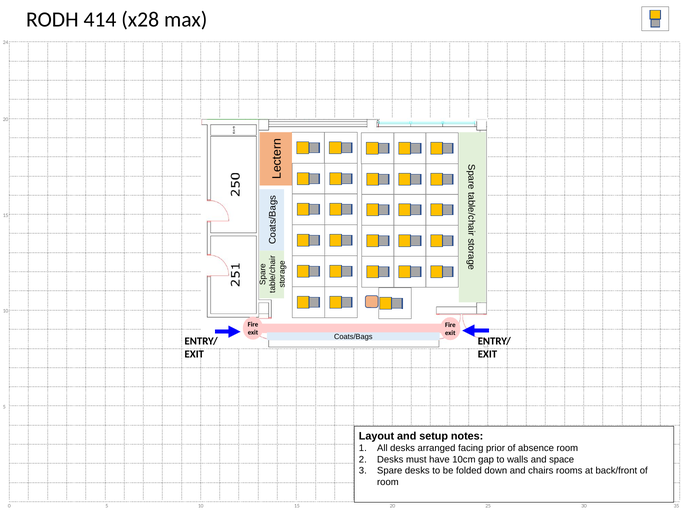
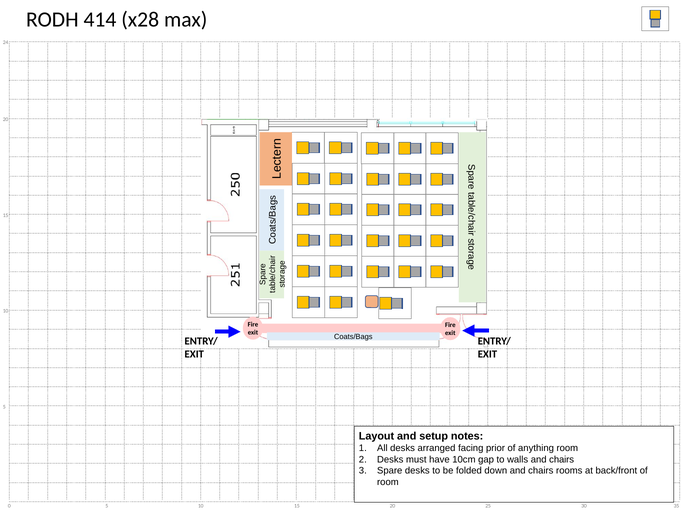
absence: absence -> anything
walls and space: space -> chairs
